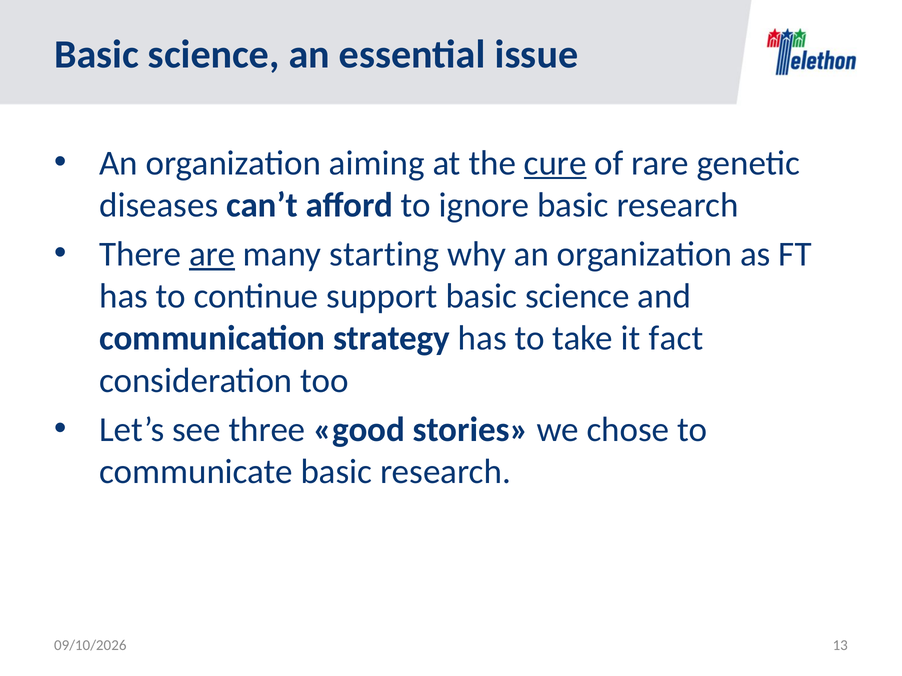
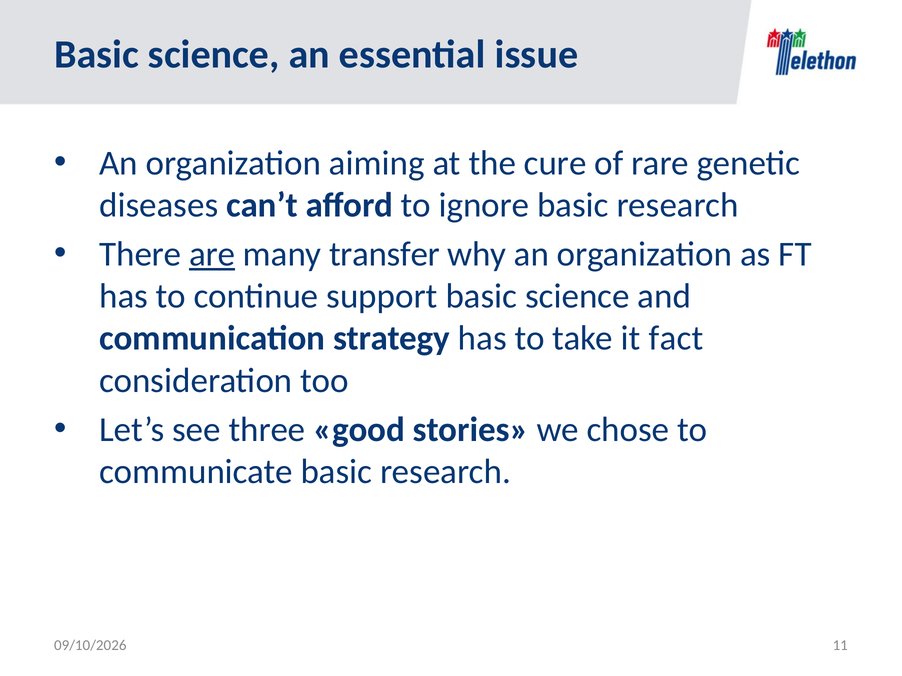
cure underline: present -> none
starting: starting -> transfer
13: 13 -> 11
